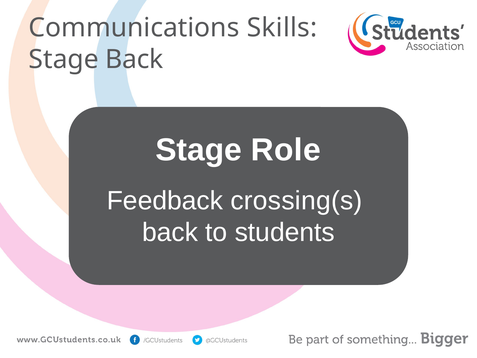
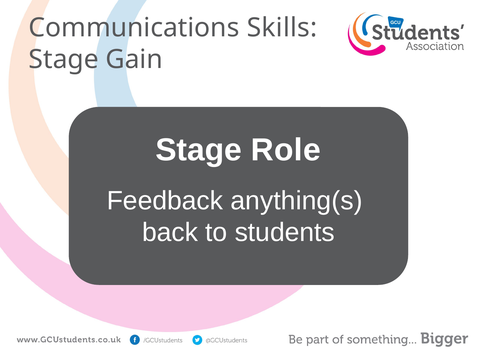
Stage Back: Back -> Gain
crossing(s: crossing(s -> anything(s
